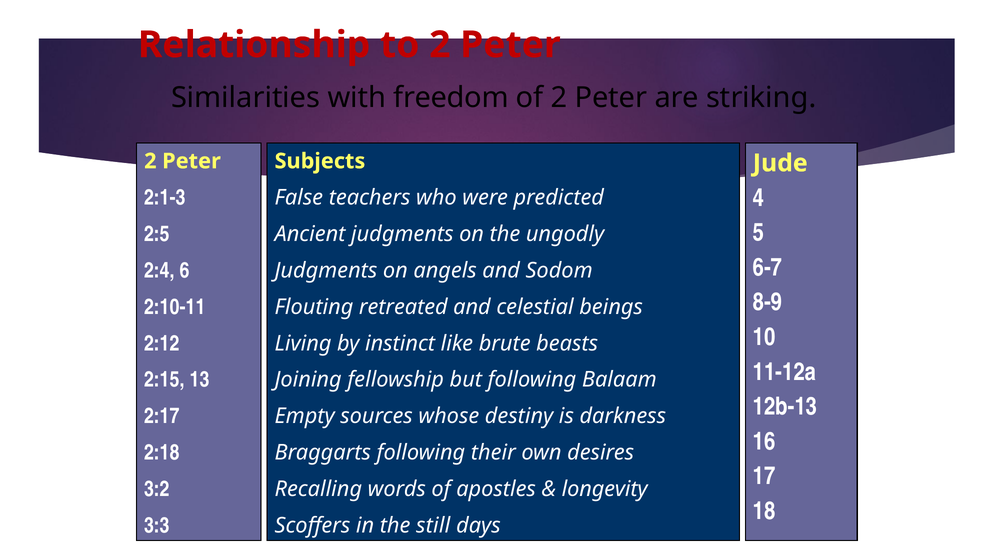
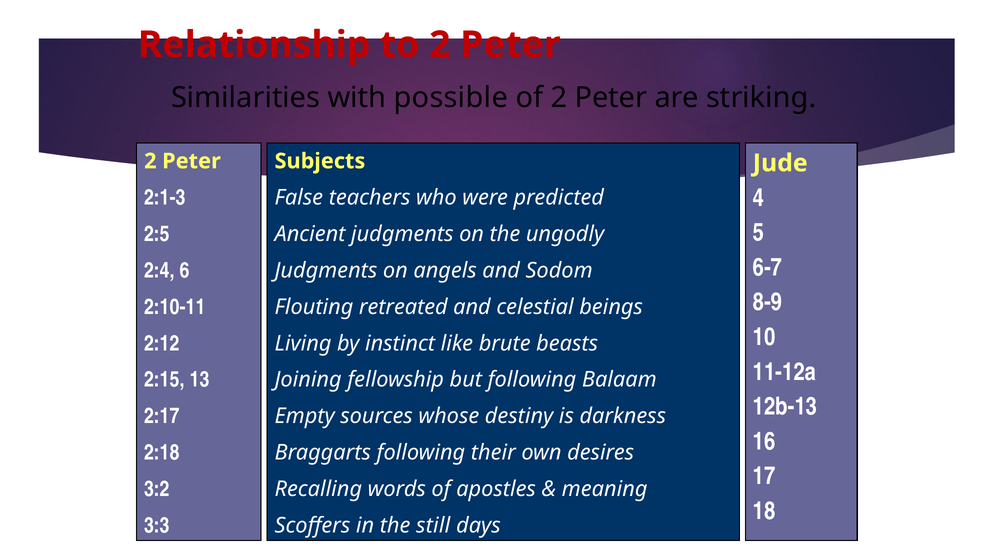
freedom: freedom -> possible
longevity: longevity -> meaning
